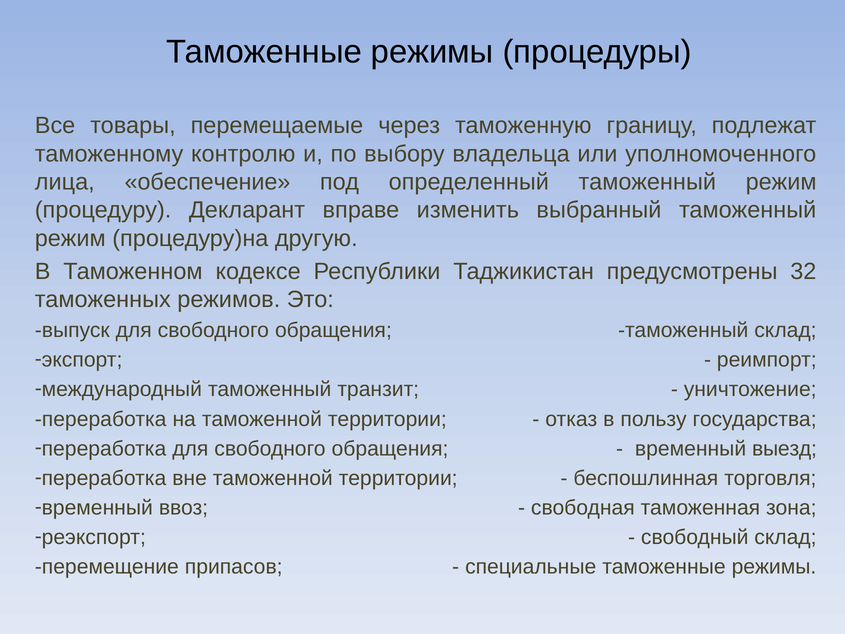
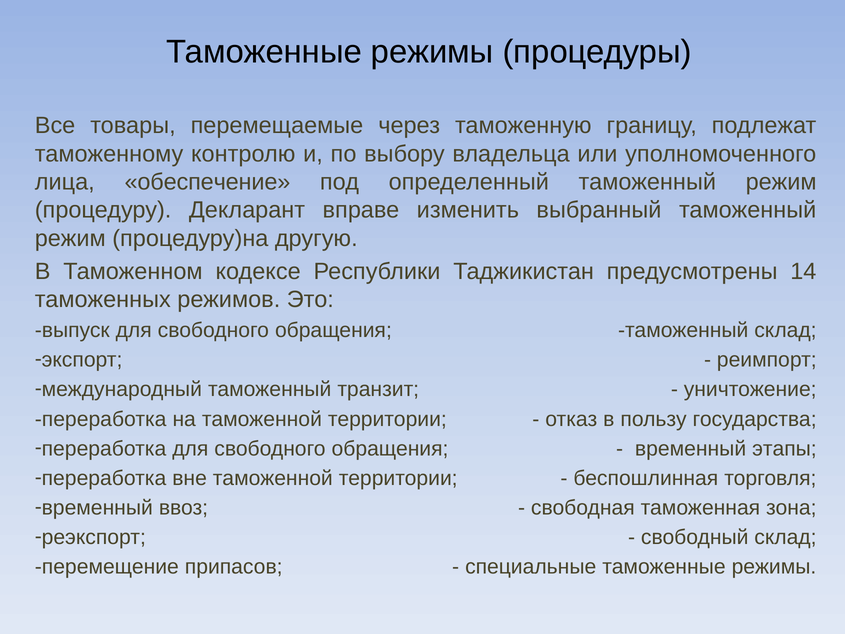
32: 32 -> 14
выезд: выезд -> этапы
